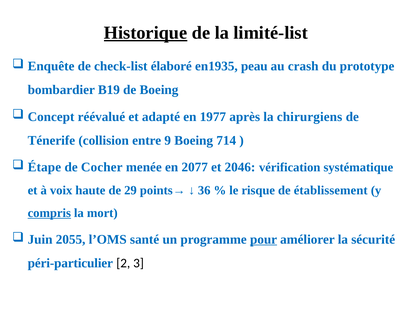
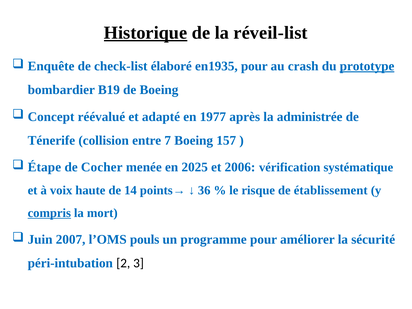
limité-list: limité-list -> réveil-list
en1935 peau: peau -> pour
prototype underline: none -> present
chirurgiens: chirurgiens -> administrée
9: 9 -> 7
714: 714 -> 157
2077: 2077 -> 2025
2046: 2046 -> 2006
29: 29 -> 14
2055: 2055 -> 2007
santé: santé -> pouls
pour at (264, 239) underline: present -> none
péri-particulier: péri-particulier -> péri-intubation
